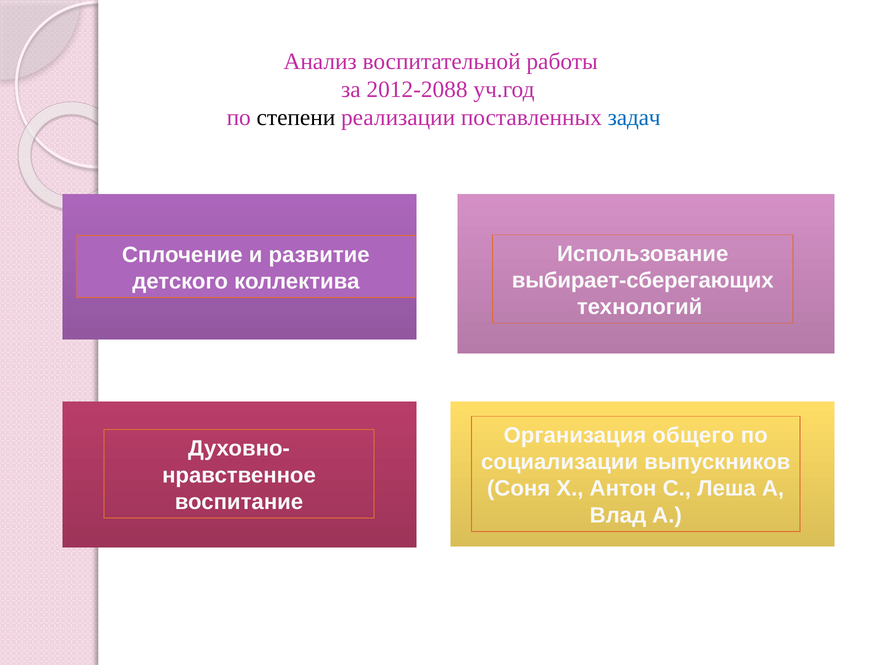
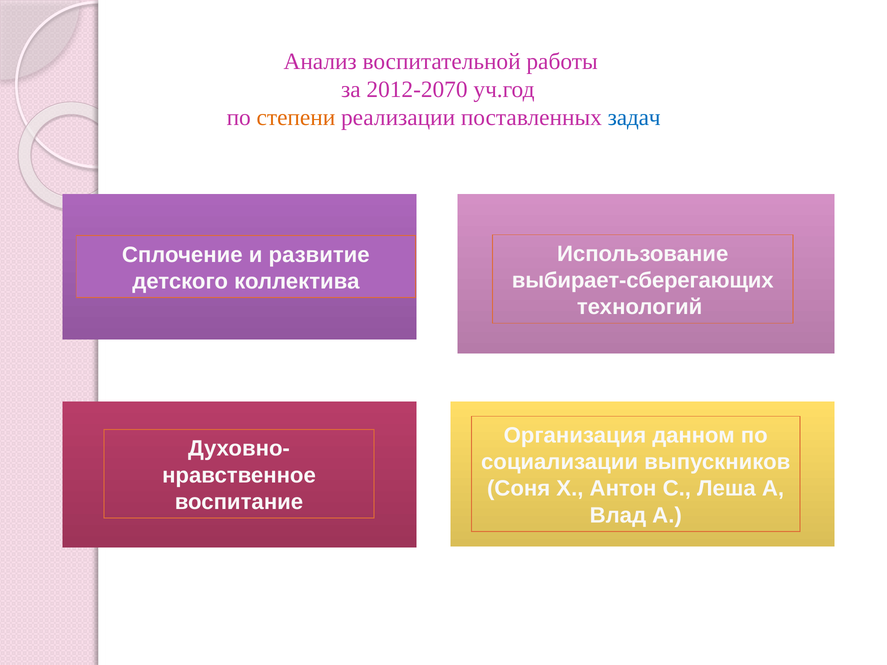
2012-2088: 2012-2088 -> 2012-2070
степени colour: black -> orange
общего: общего -> данном
